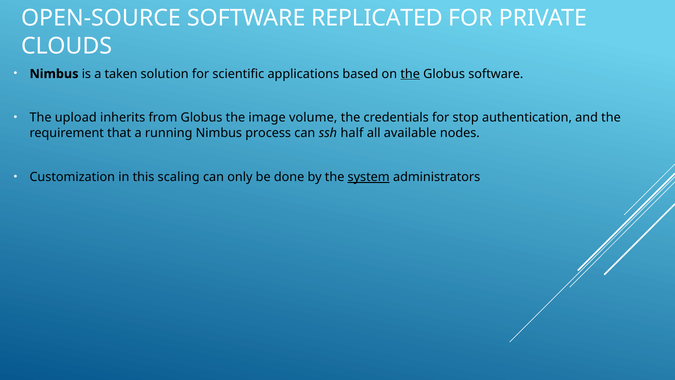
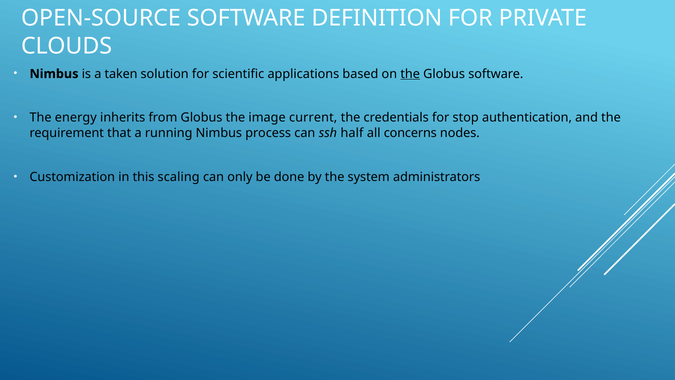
REPLICATED: REPLICATED -> DEFINITION
upload: upload -> energy
volume: volume -> current
available: available -> concerns
system underline: present -> none
